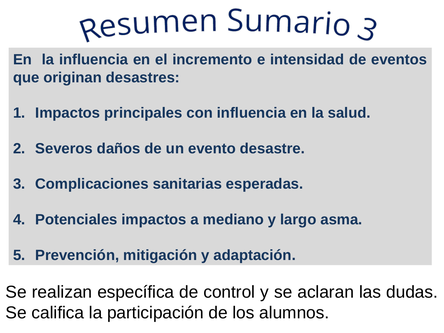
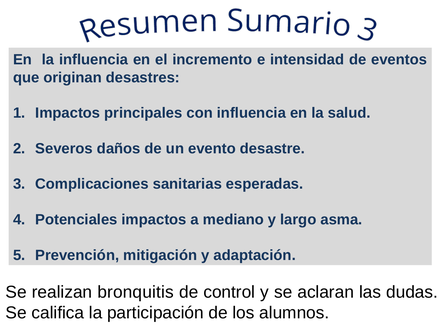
específica: específica -> bronquitis
